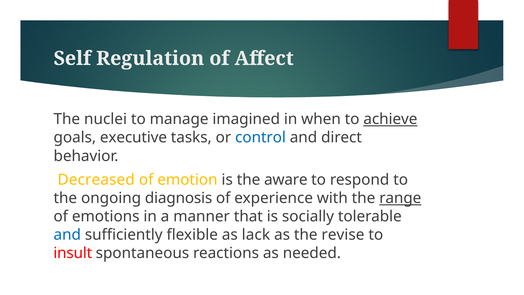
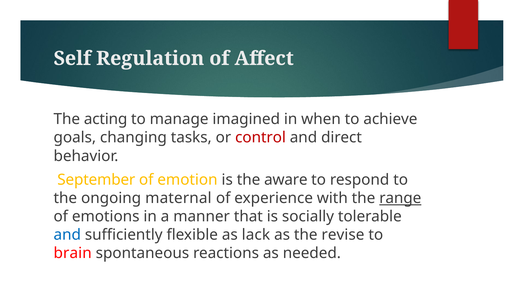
nuclei: nuclei -> acting
achieve underline: present -> none
executive: executive -> changing
control colour: blue -> red
Decreased: Decreased -> September
diagnosis: diagnosis -> maternal
insult: insult -> brain
